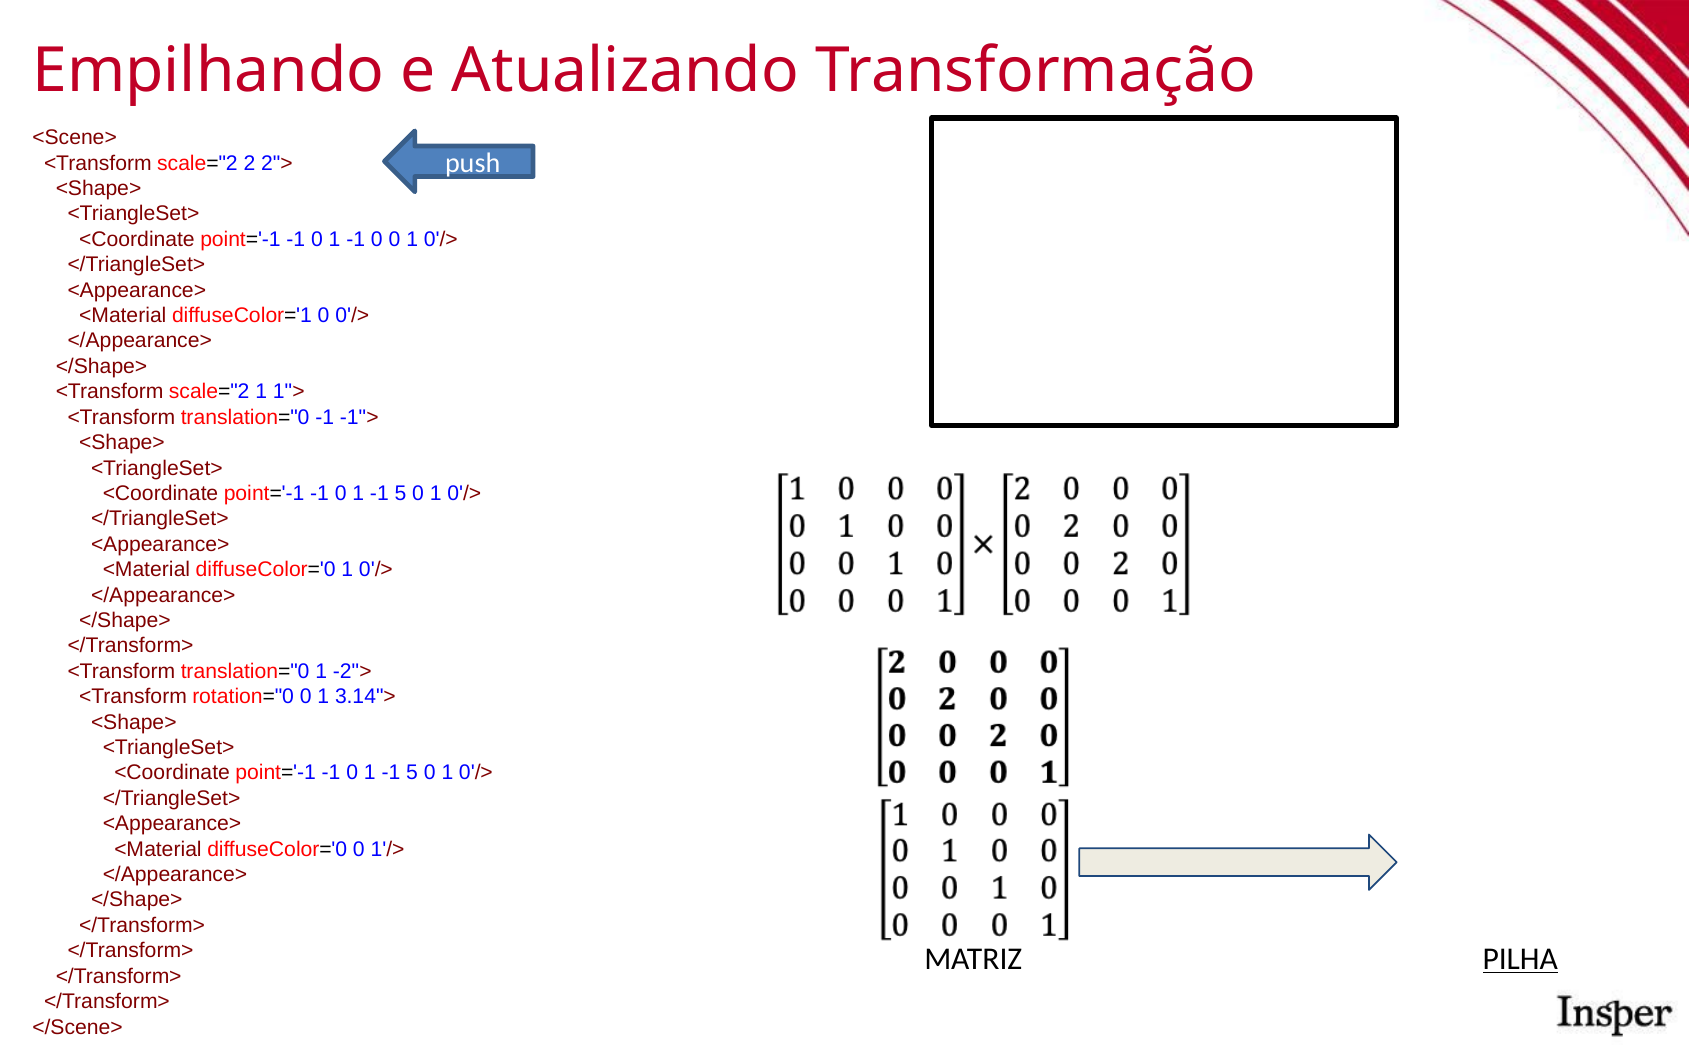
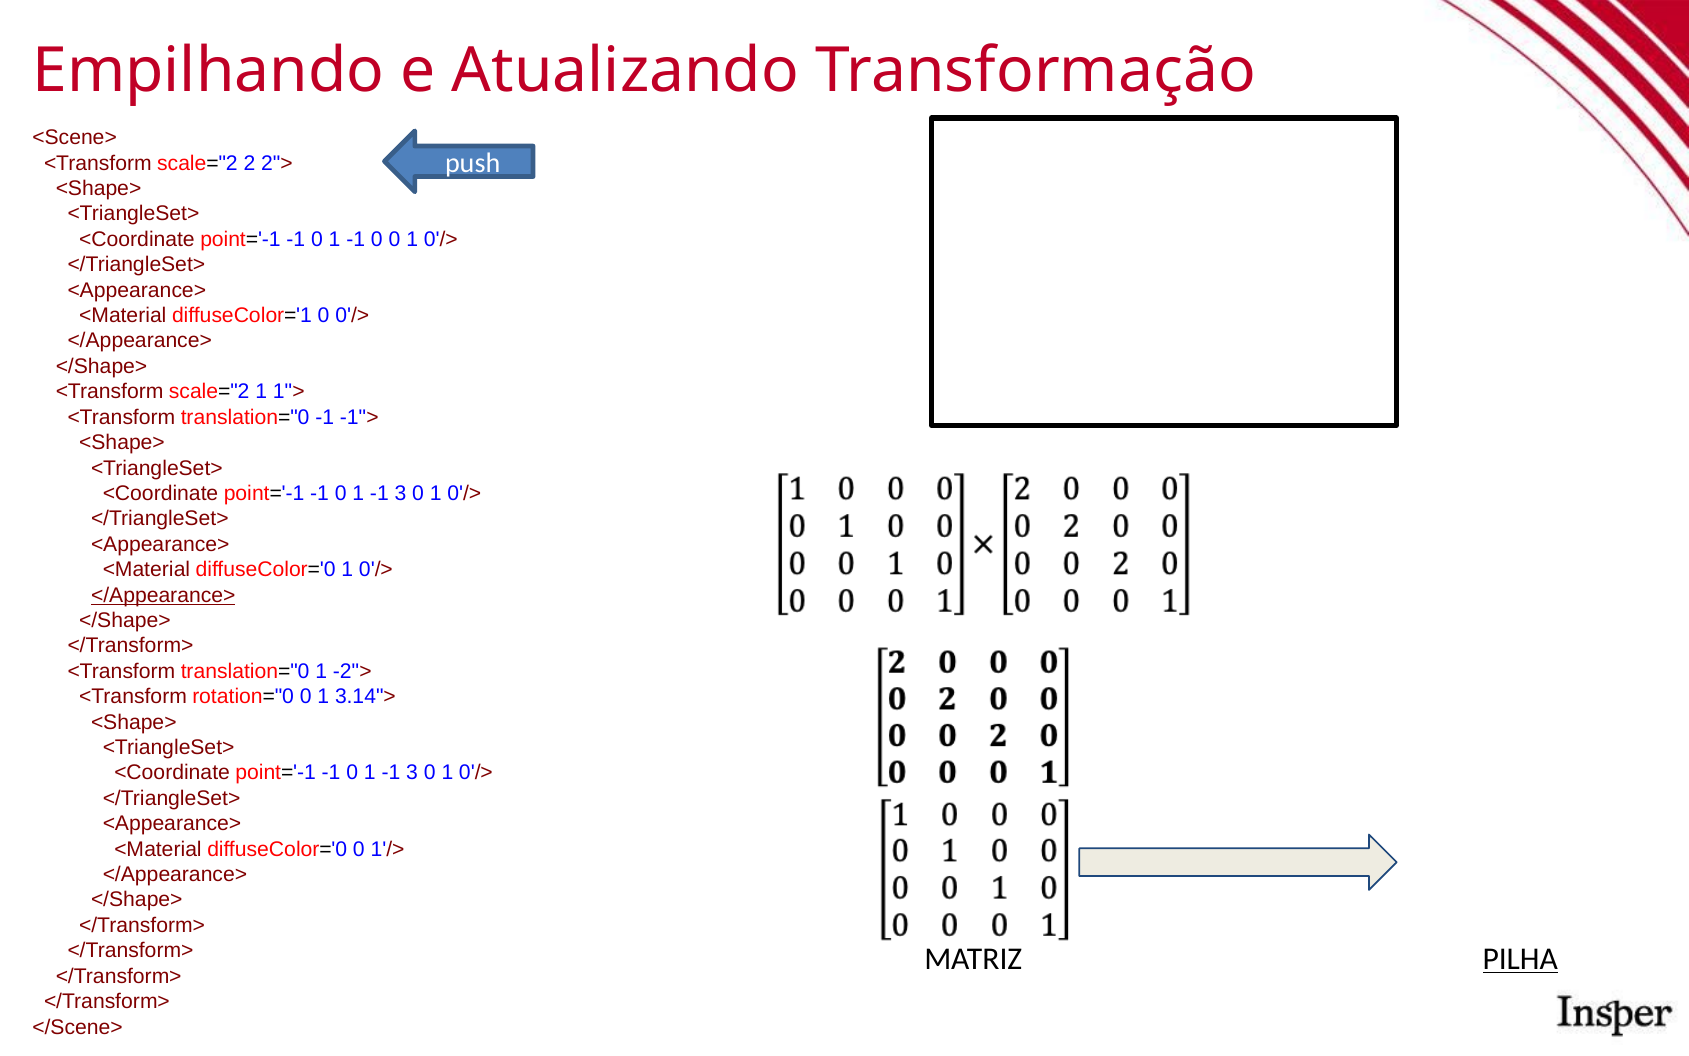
5 at (400, 493): 5 -> 3
</Appearance> at (163, 595) underline: none -> present
5 at (412, 773): 5 -> 3
